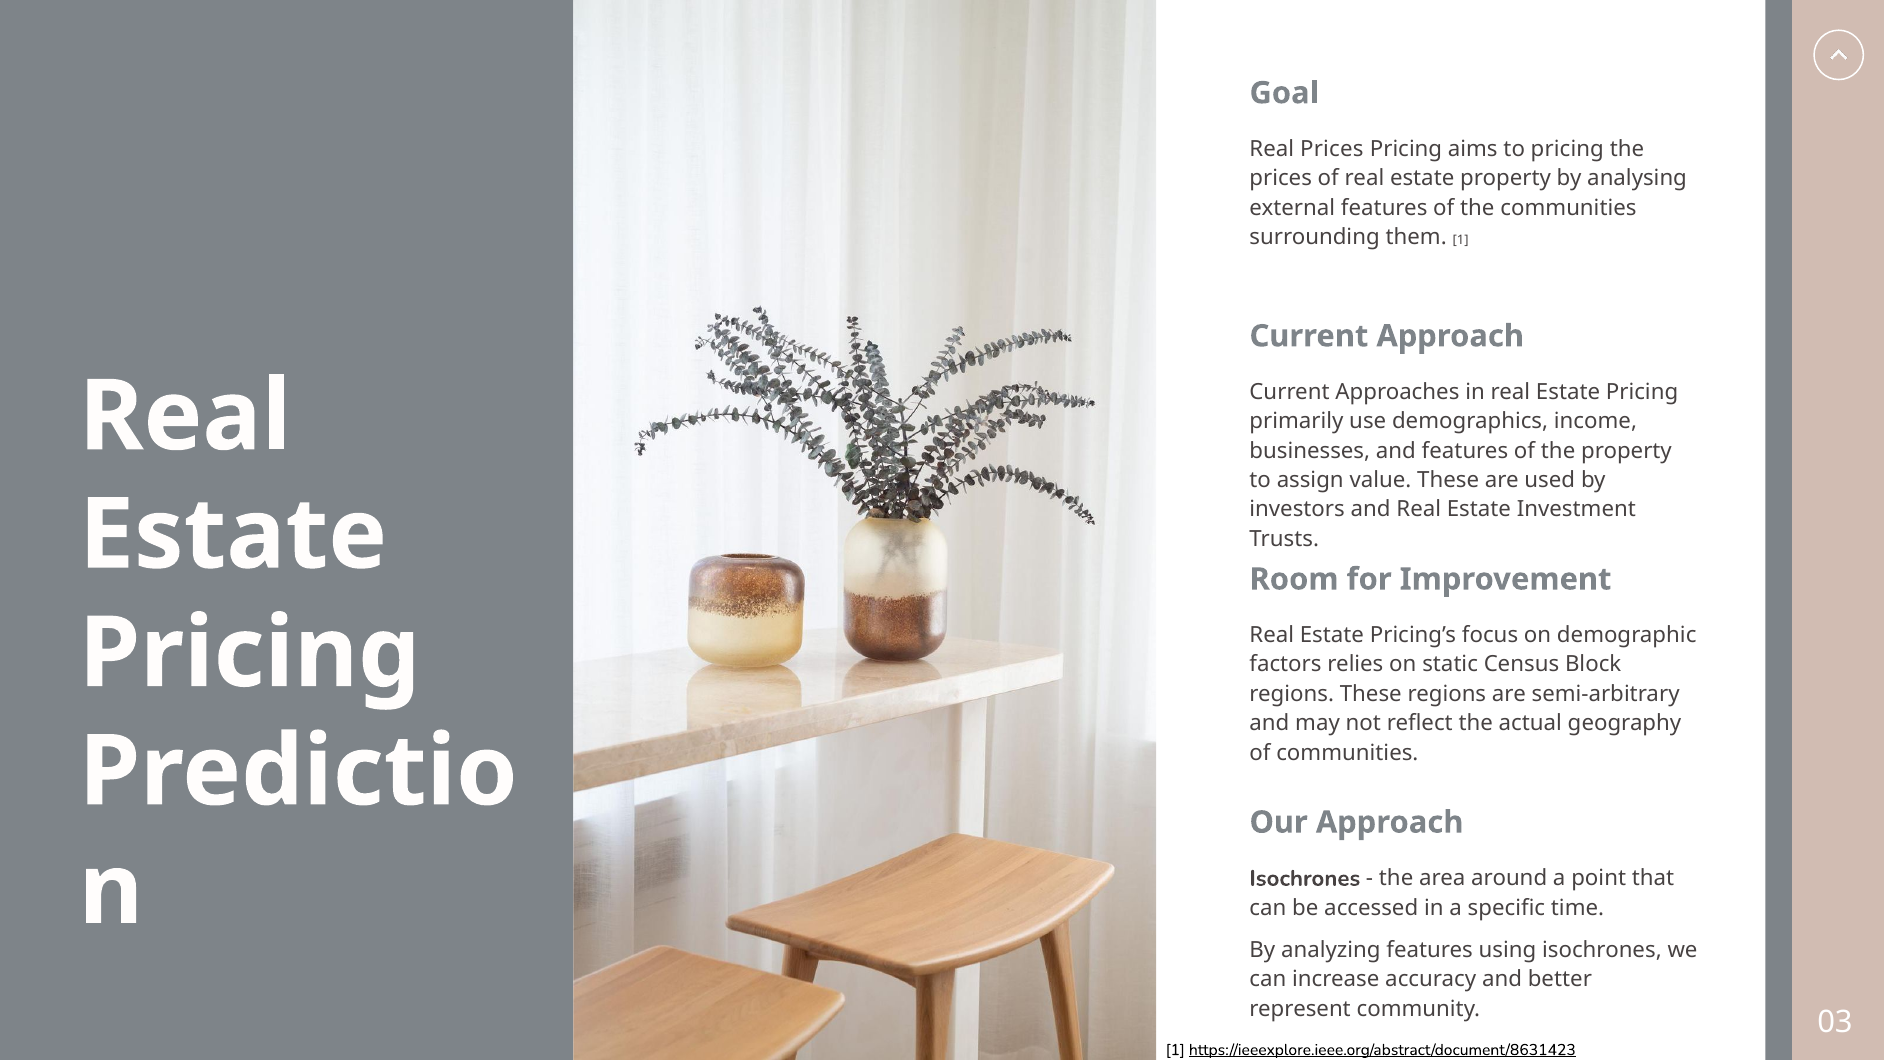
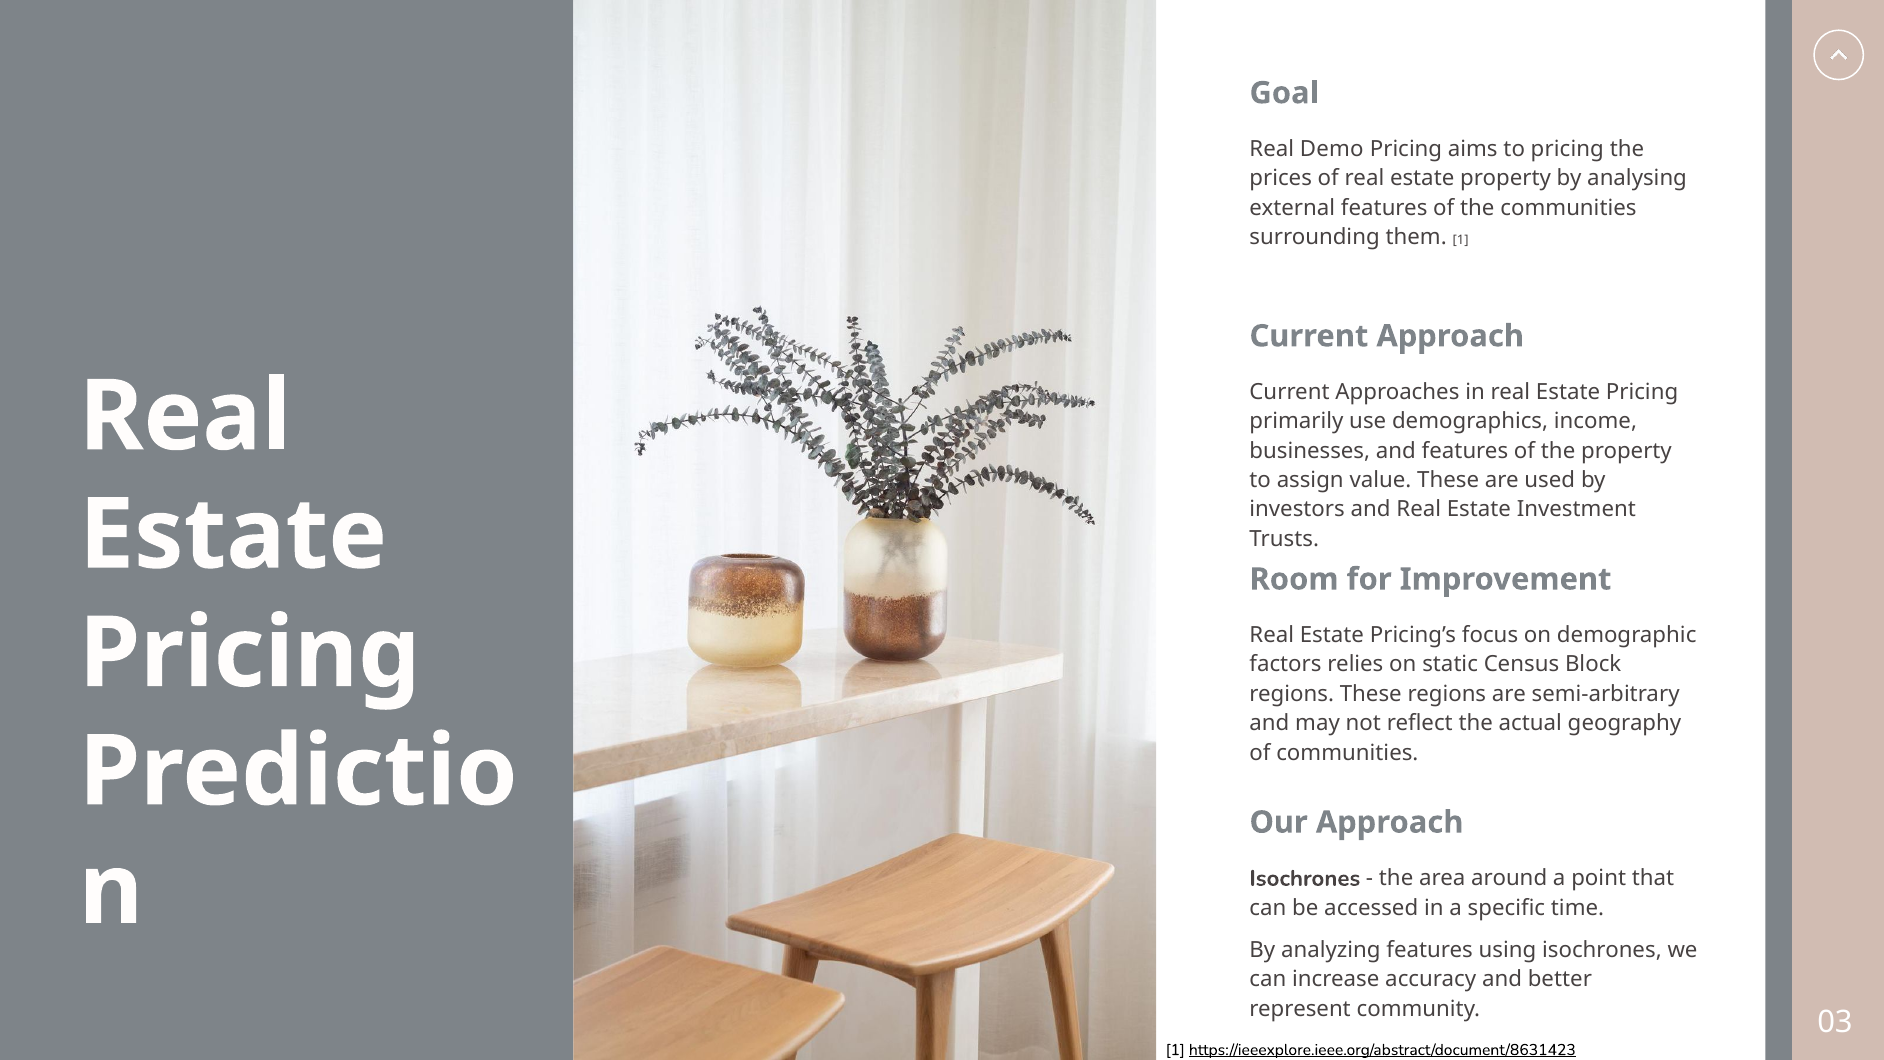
Real Prices: Prices -> Demo
